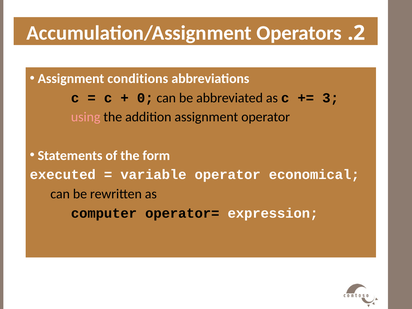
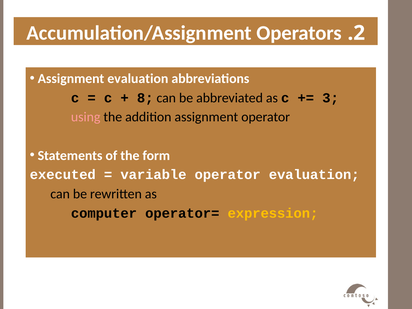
Assignment conditions: conditions -> evaluation
0: 0 -> 8
operator economical: economical -> evaluation
expression colour: white -> yellow
